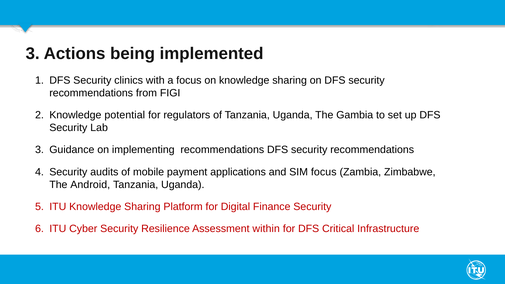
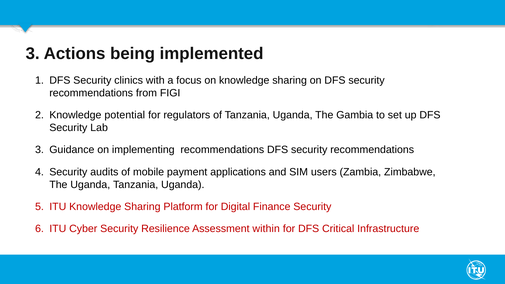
SIM focus: focus -> users
The Android: Android -> Uganda
